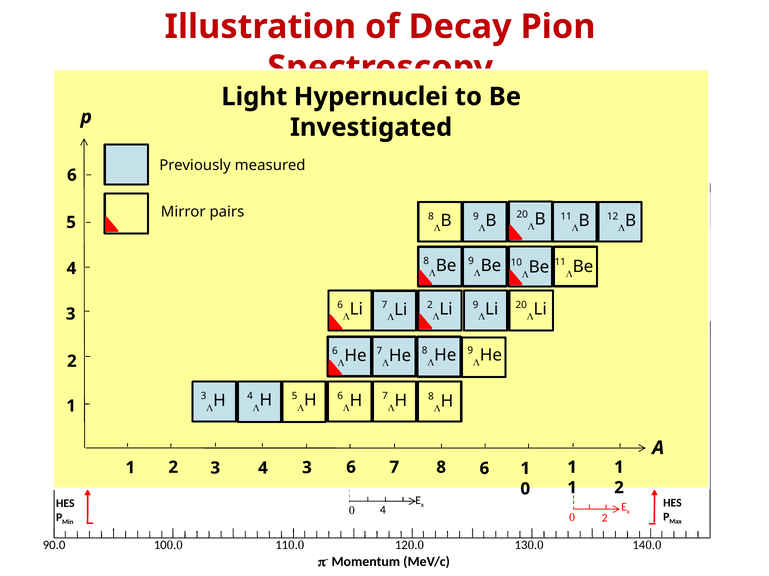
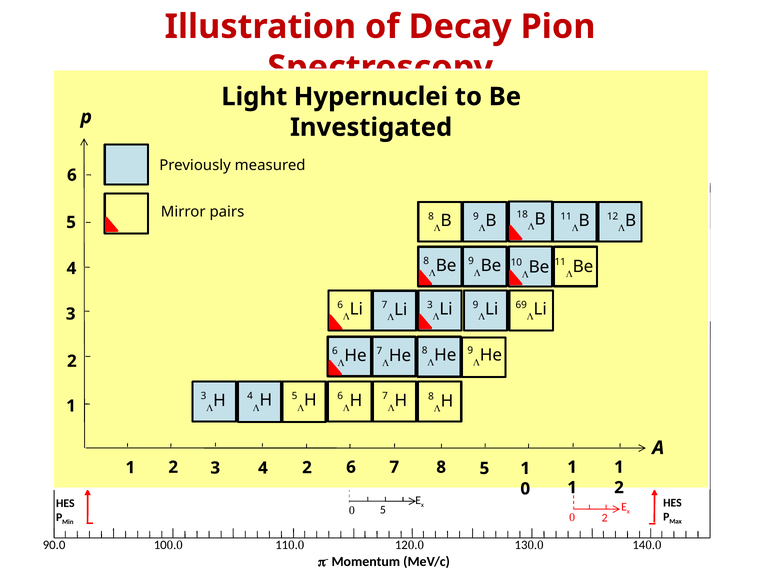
B 20: 20 -> 18
20 at (521, 305): 20 -> 69
2 at (430, 305): 2 -> 3
4 3: 3 -> 2
8 6: 6 -> 5
0 4: 4 -> 5
